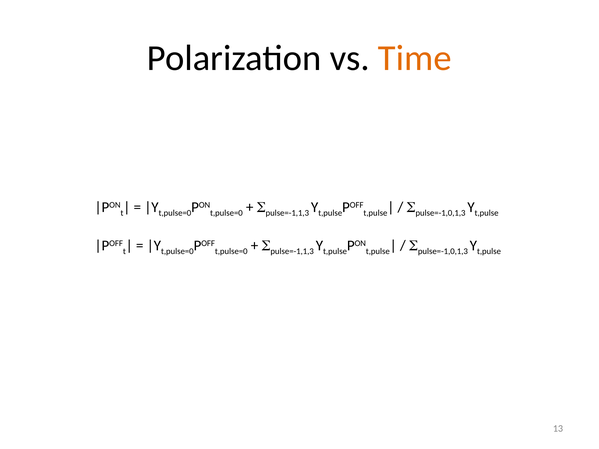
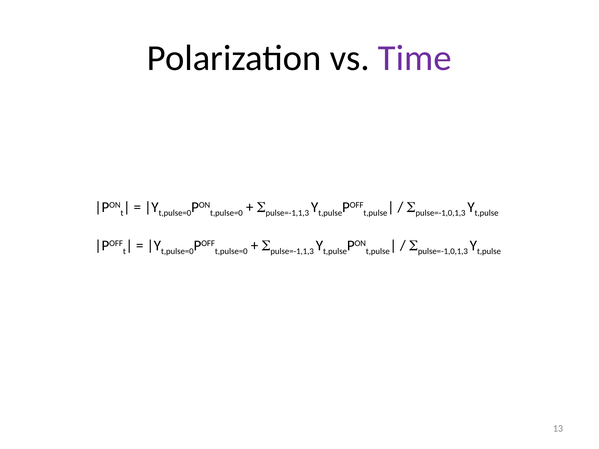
Time colour: orange -> purple
